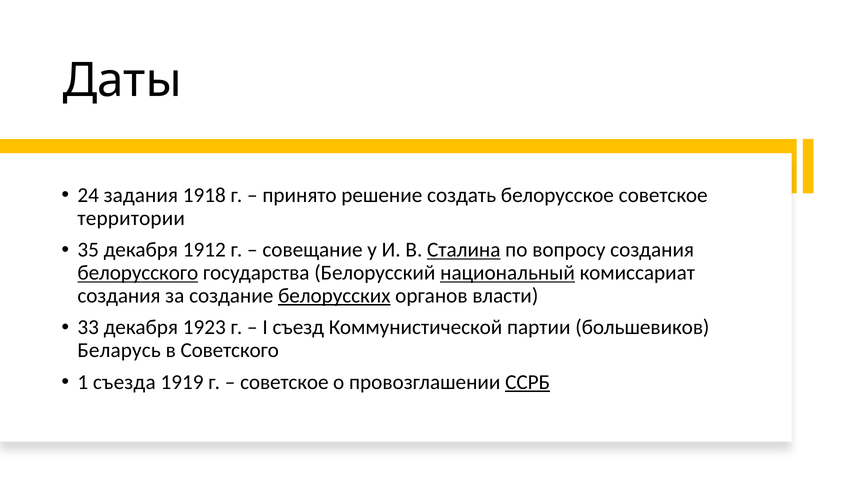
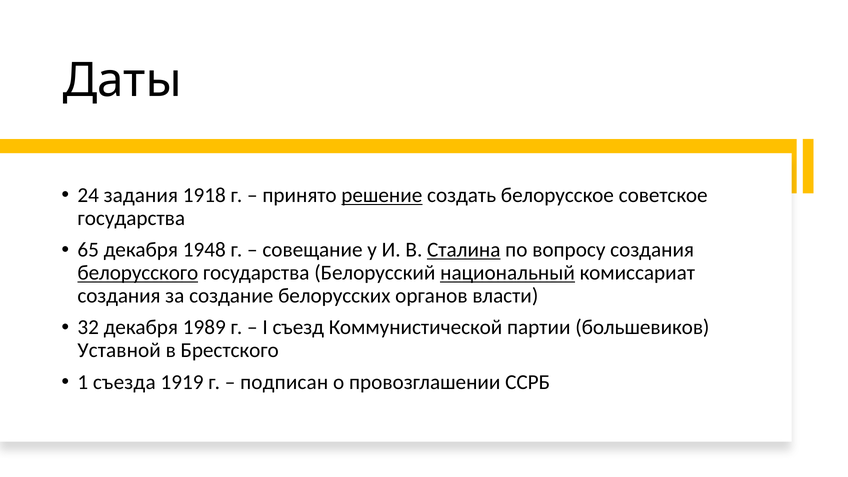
решение underline: none -> present
территории at (131, 218): территории -> государства
35: 35 -> 65
1912: 1912 -> 1948
белорусских underline: present -> none
33: 33 -> 32
1923: 1923 -> 1989
Беларусь: Беларусь -> Уставной
Советского: Советского -> Брестского
советское at (284, 382): советское -> подписан
ССРБ underline: present -> none
